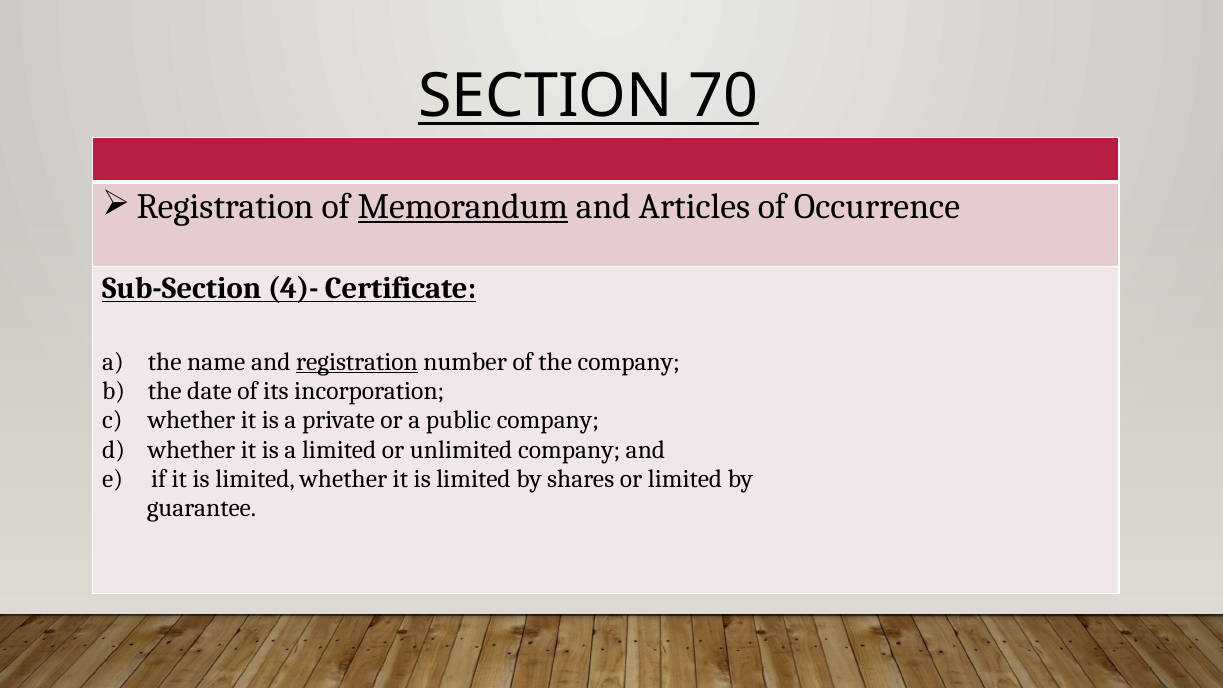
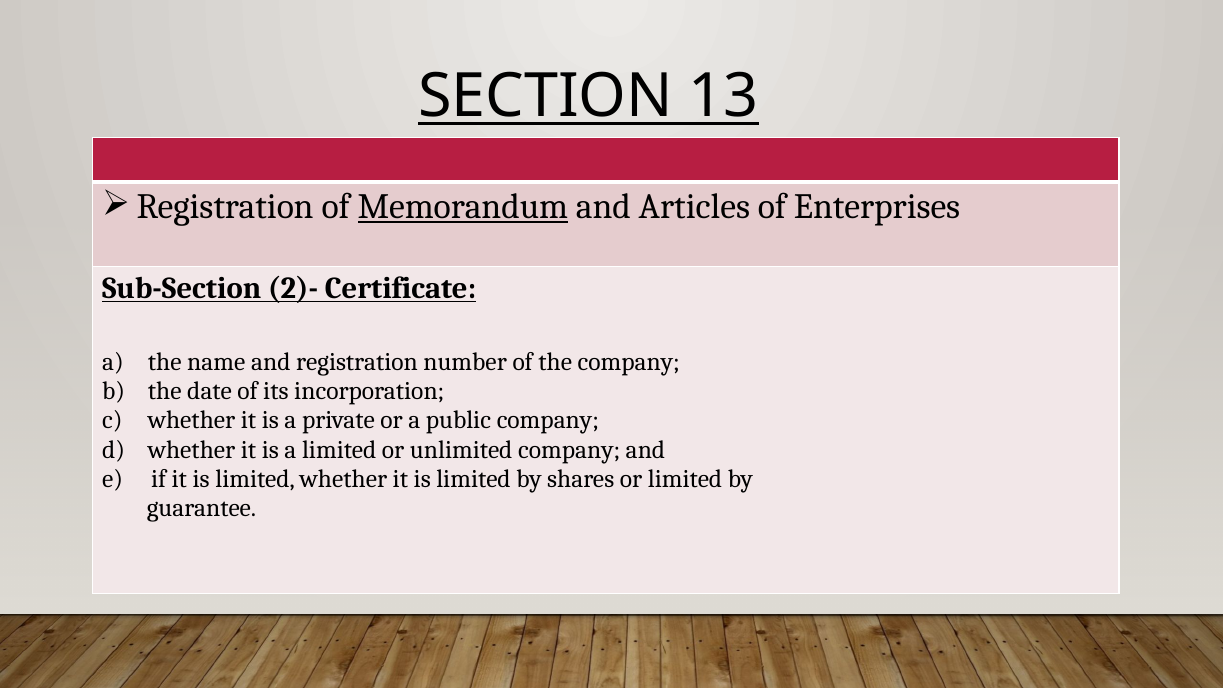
70: 70 -> 13
Occurrence: Occurrence -> Enterprises
4)-: 4)- -> 2)-
registration underline: present -> none
